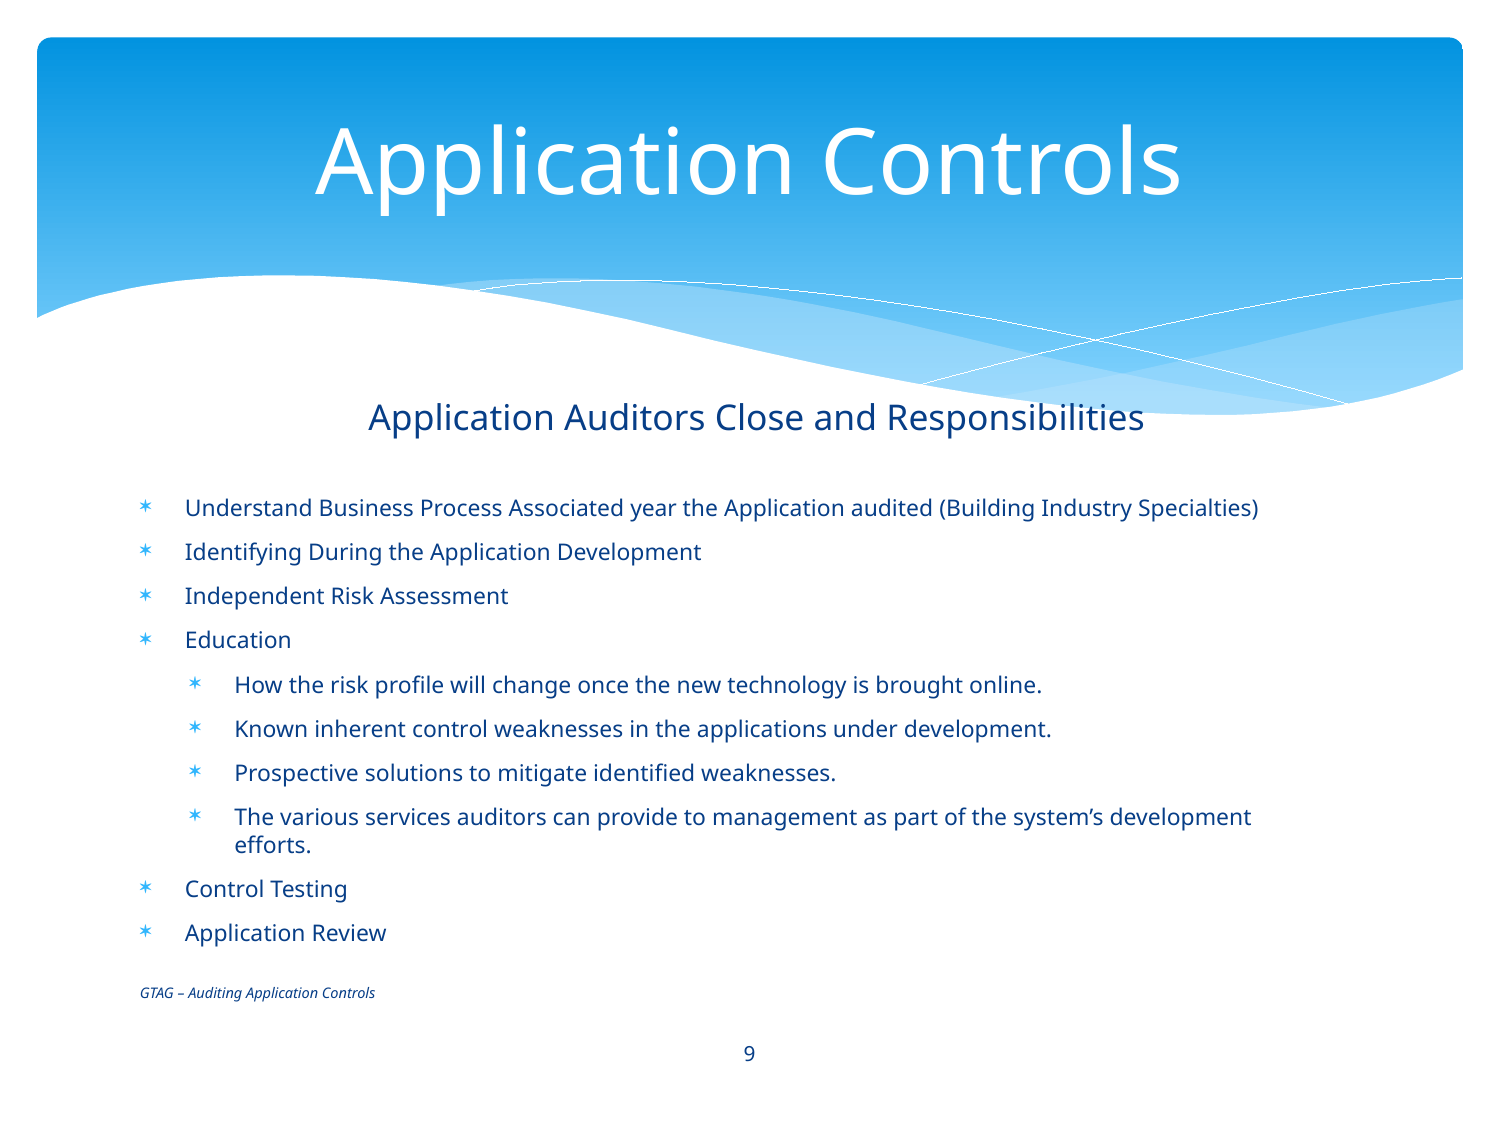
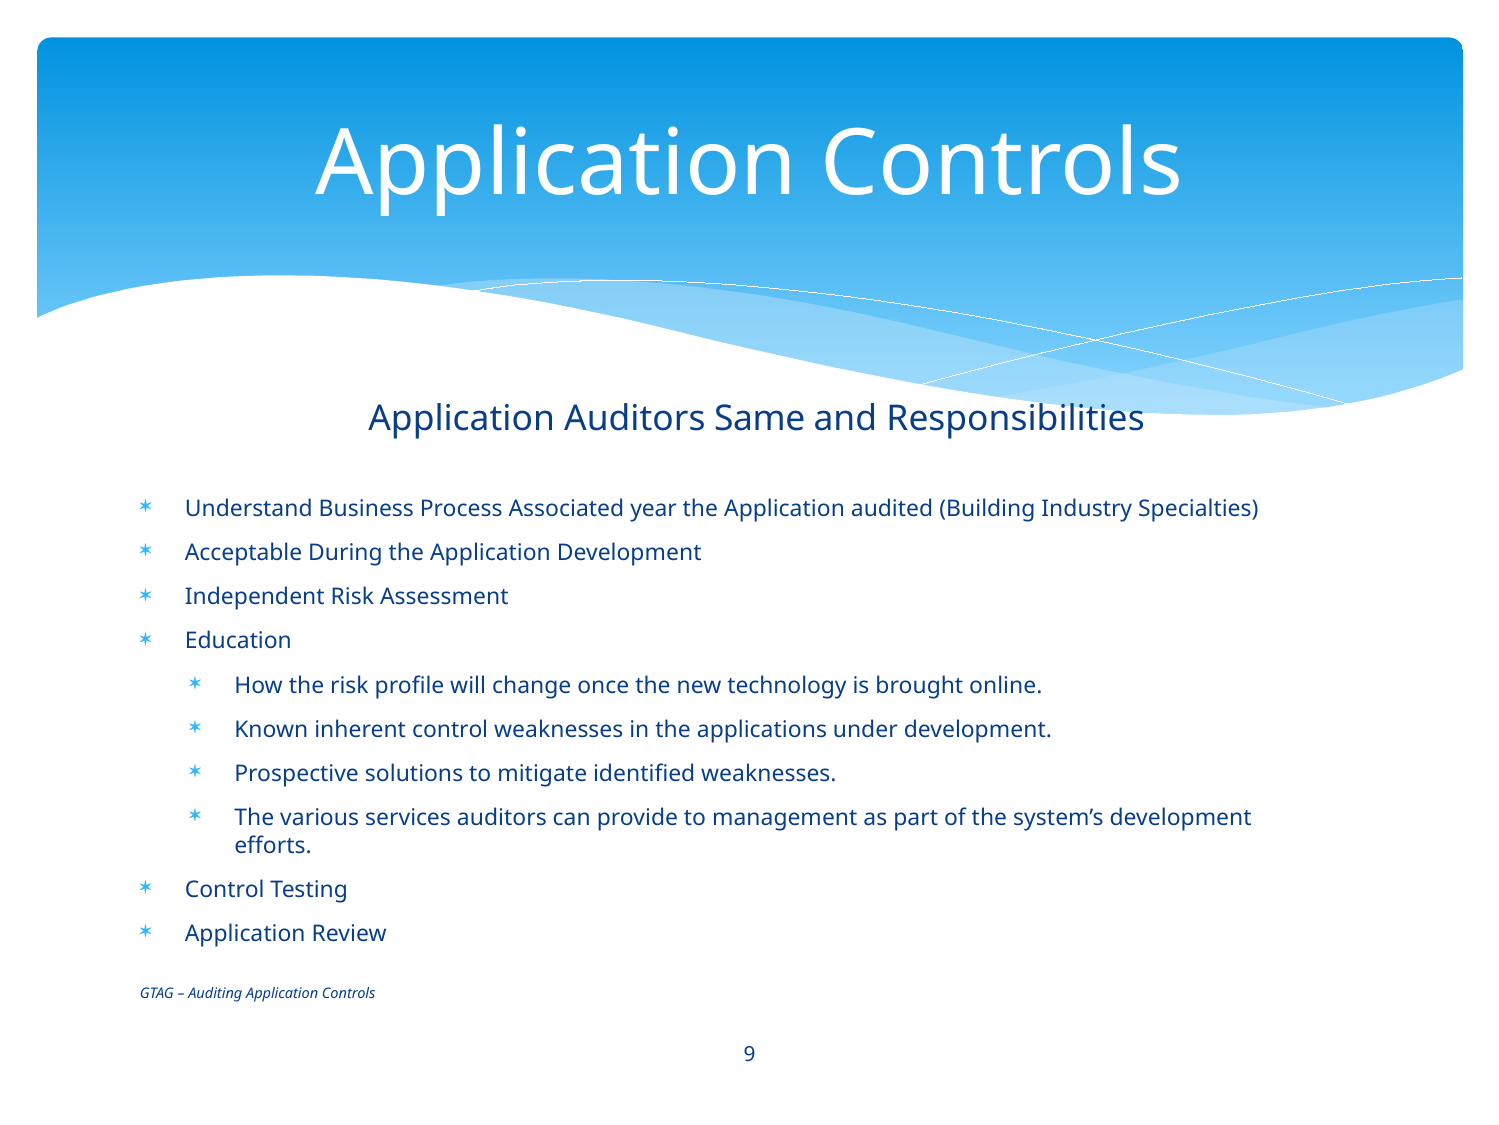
Close: Close -> Same
Identifying: Identifying -> Acceptable
